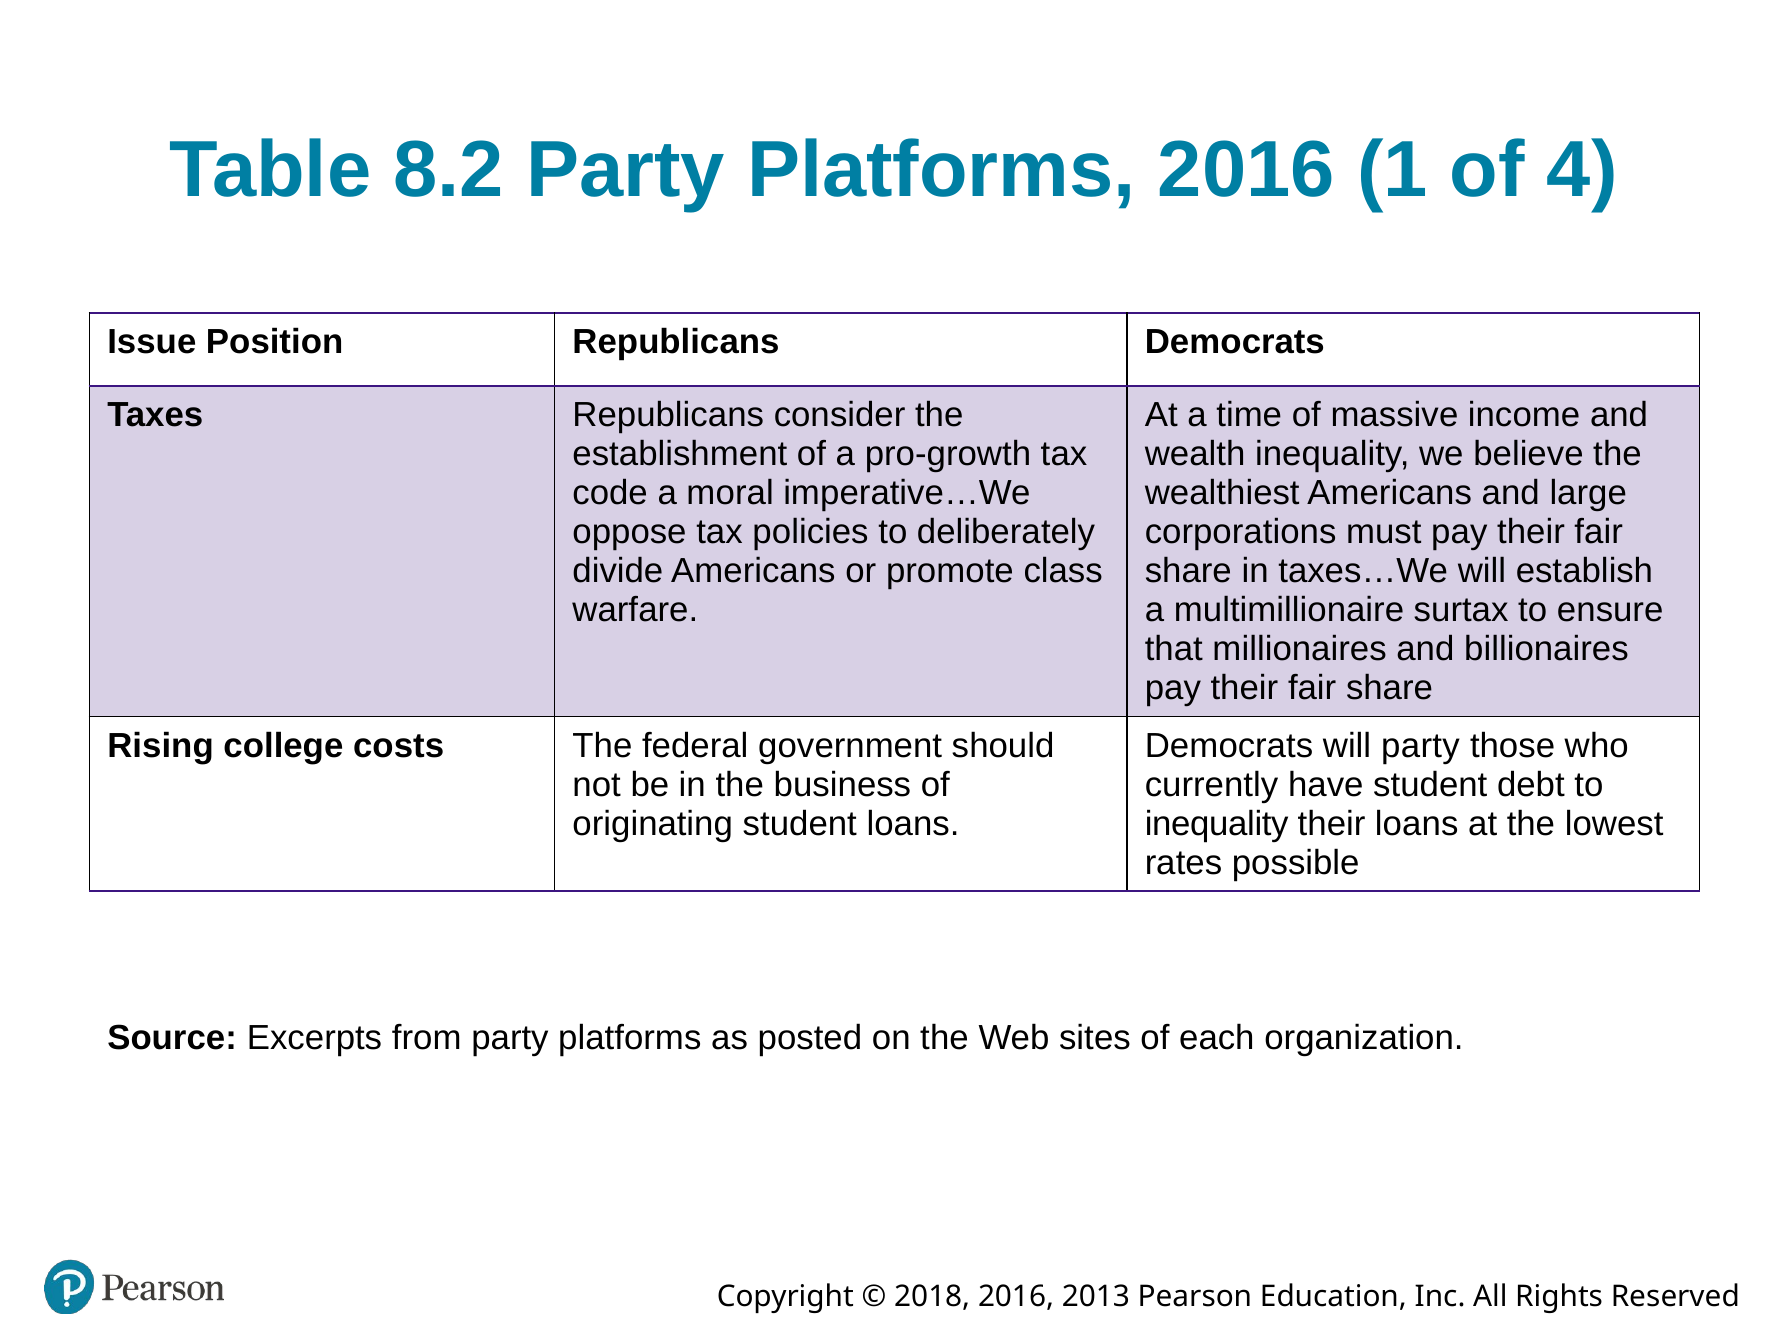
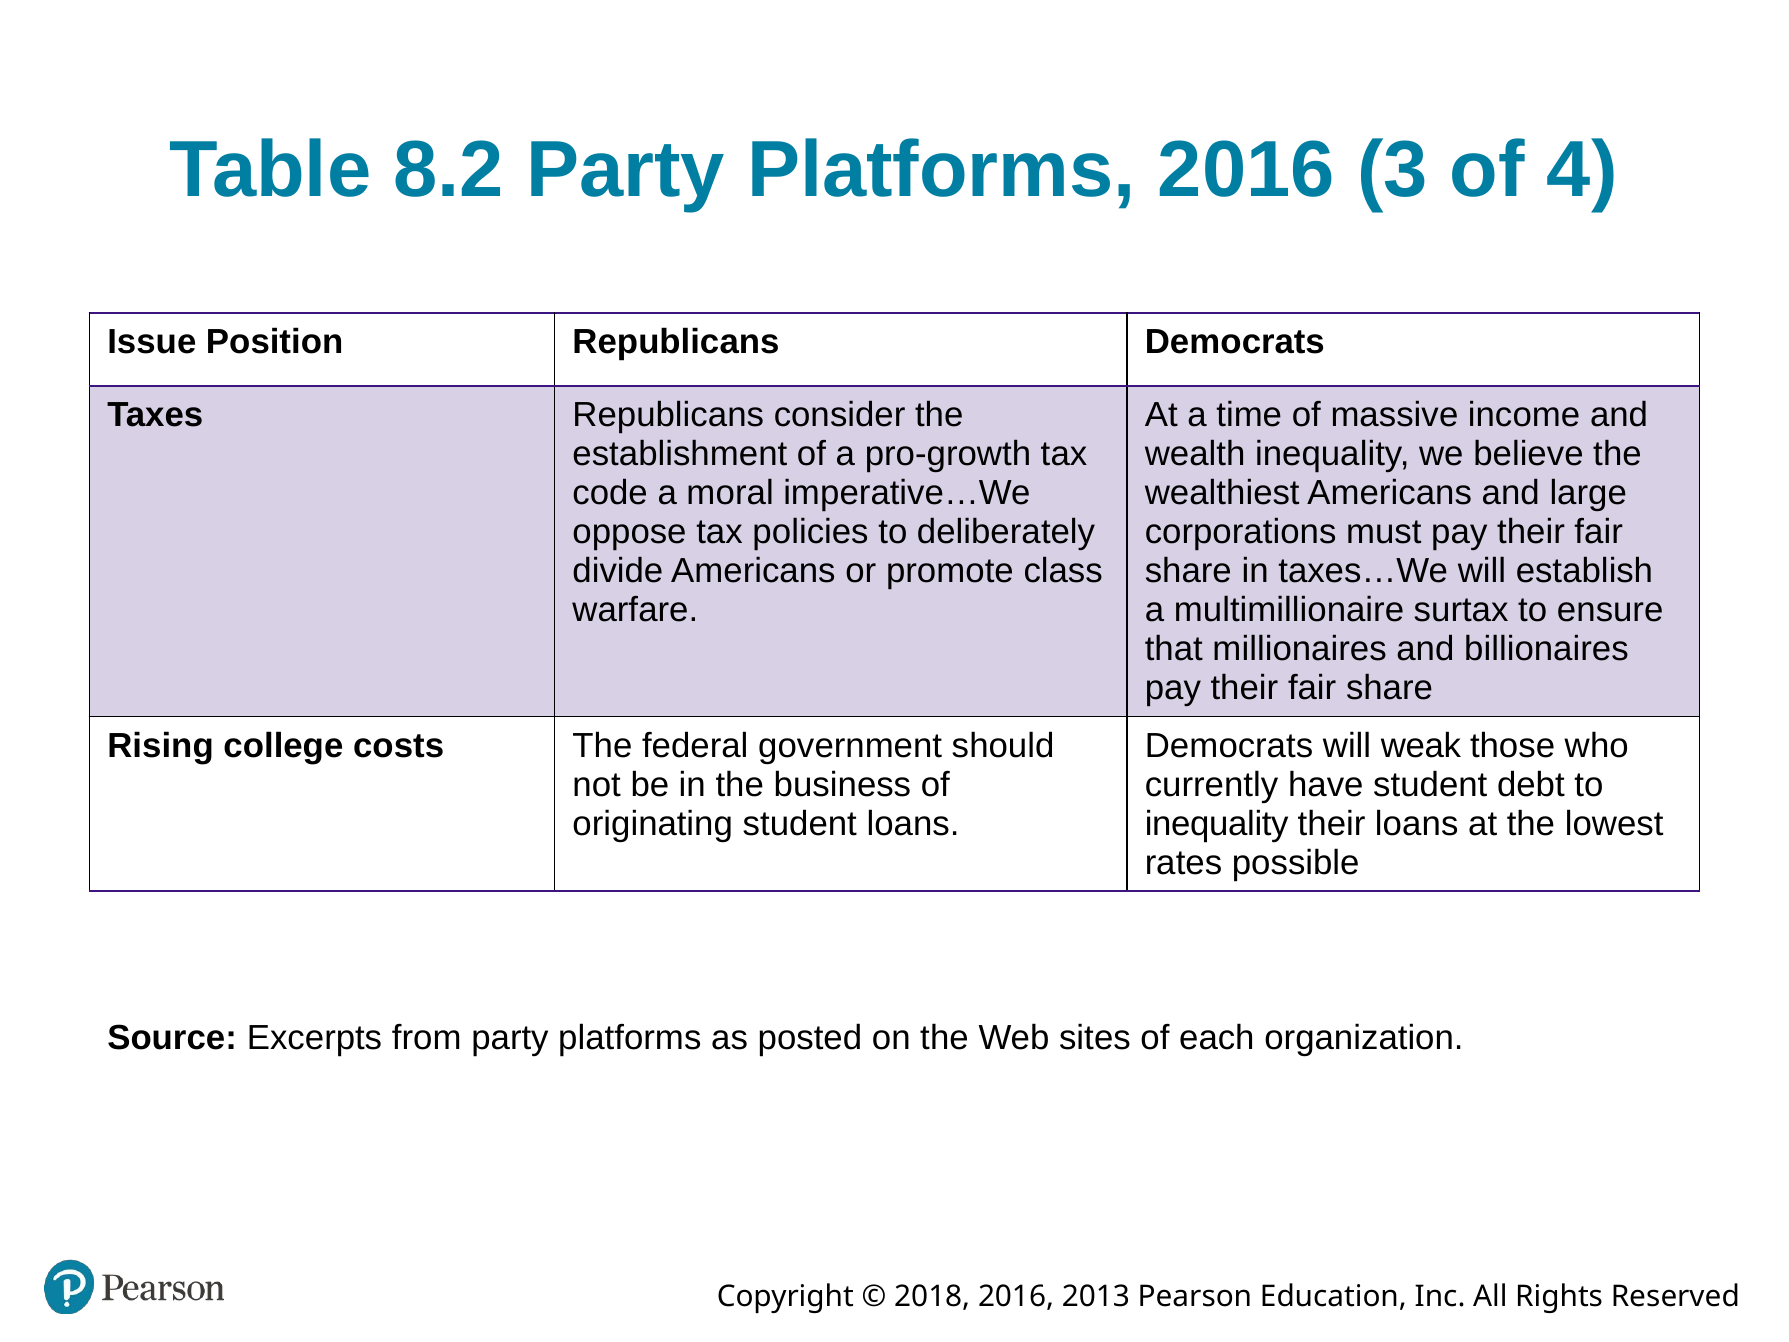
1: 1 -> 3
will party: party -> weak
